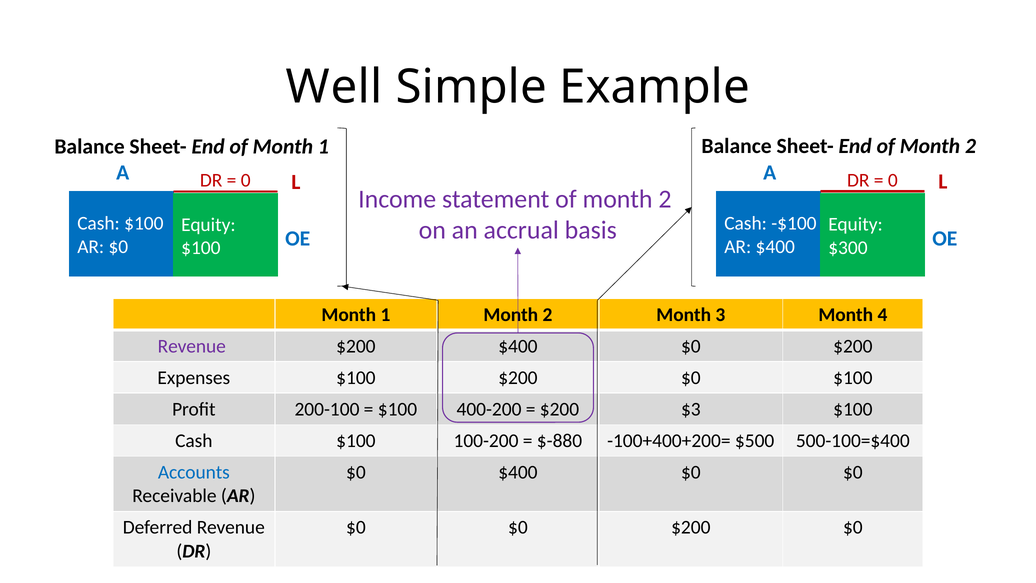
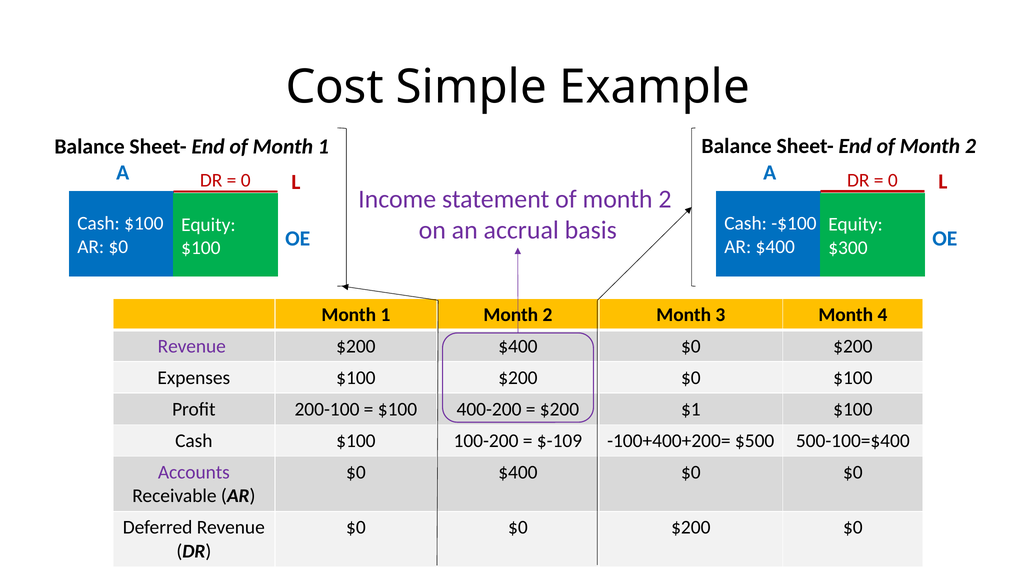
Well: Well -> Cost
$3: $3 -> $1
$-880: $-880 -> $-109
Accounts colour: blue -> purple
